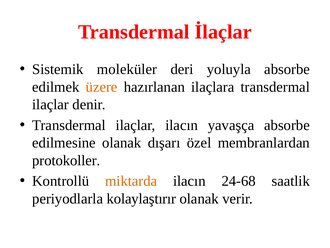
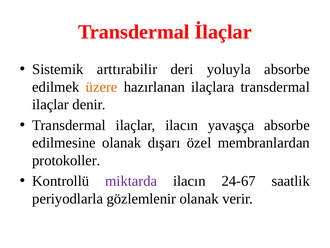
moleküler: moleküler -> arttırabilir
miktarda colour: orange -> purple
24-68: 24-68 -> 24-67
kolaylaştırır: kolaylaştırır -> gözlemlenir
